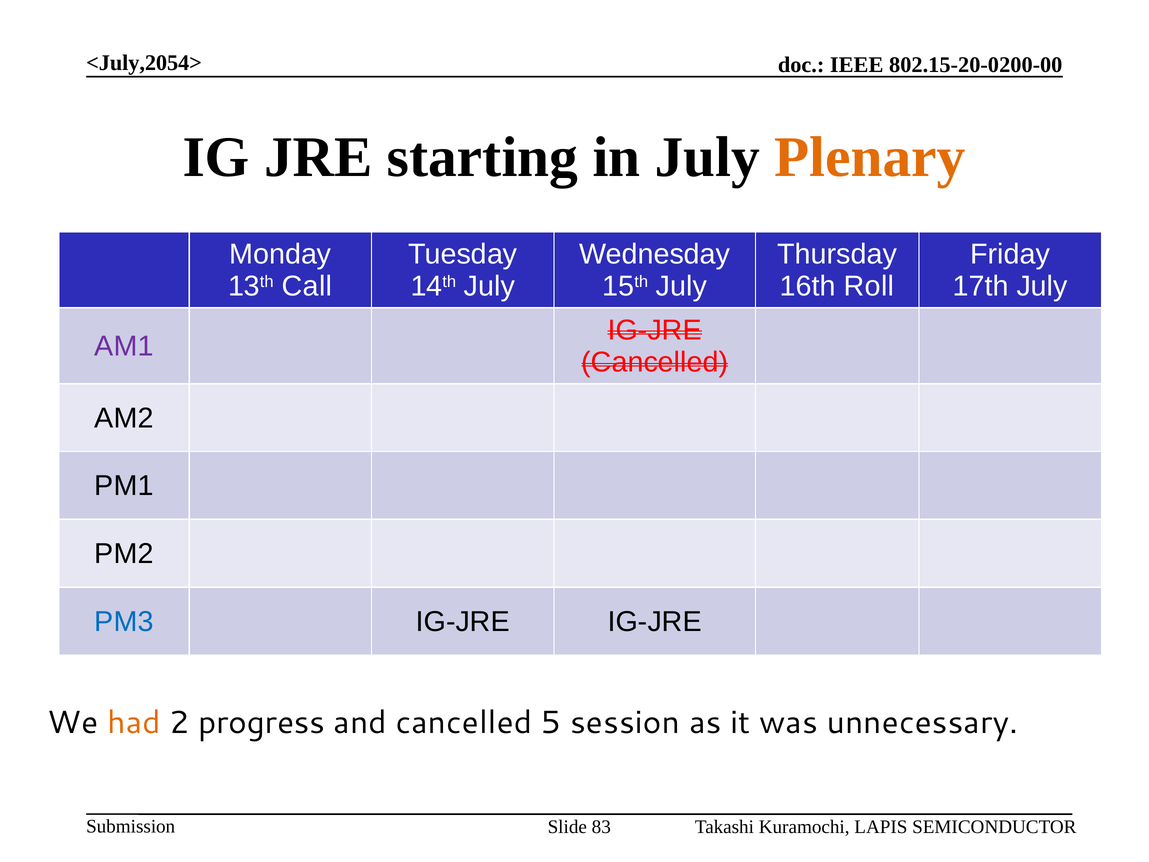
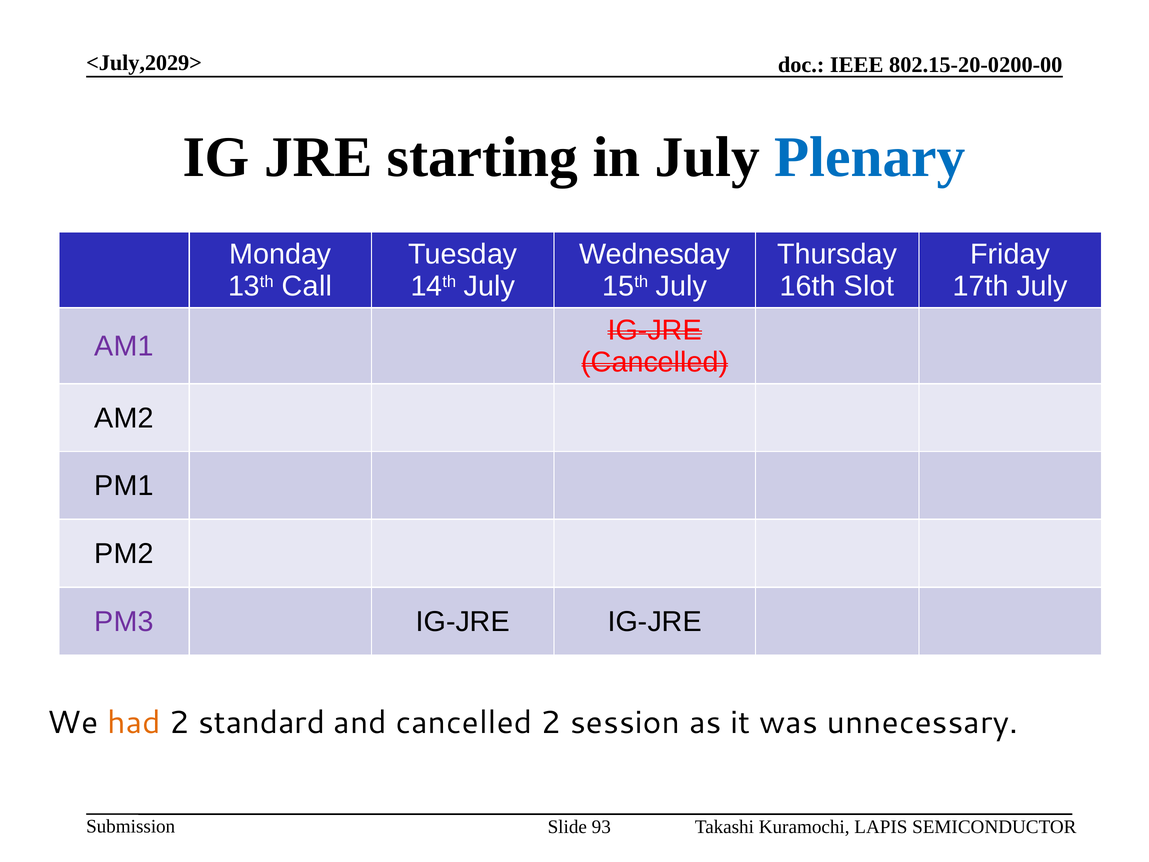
<July,2054>: <July,2054> -> <July,2029>
Plenary colour: orange -> blue
Roll: Roll -> Slot
PM3 colour: blue -> purple
progress: progress -> standard
cancelled 5: 5 -> 2
83: 83 -> 93
